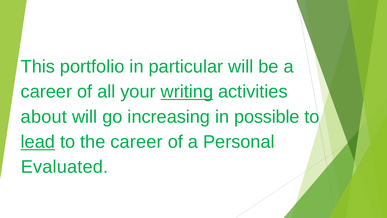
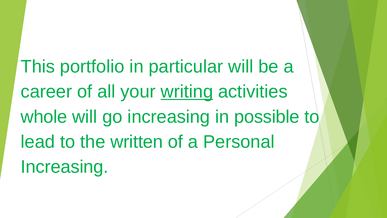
about: about -> whole
lead underline: present -> none
the career: career -> written
Evaluated at (64, 167): Evaluated -> Increasing
